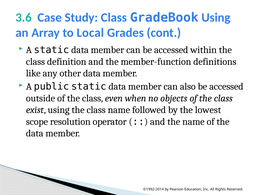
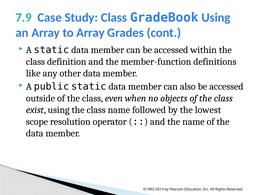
3.6: 3.6 -> 7.9
to Local: Local -> Array
